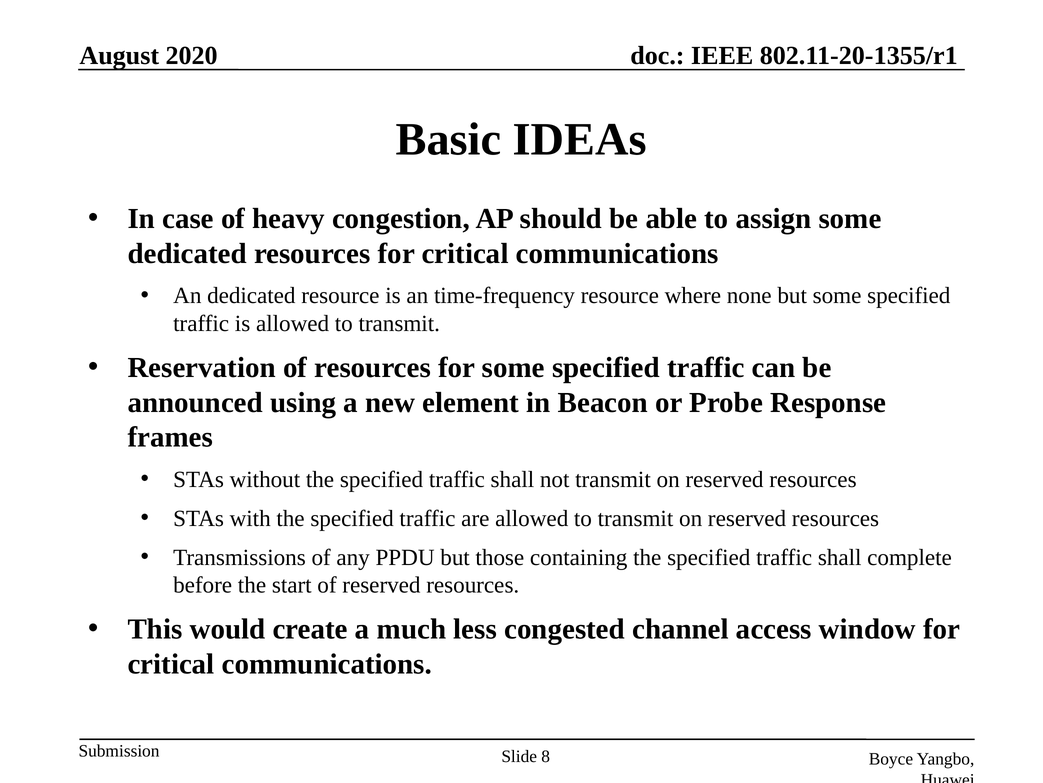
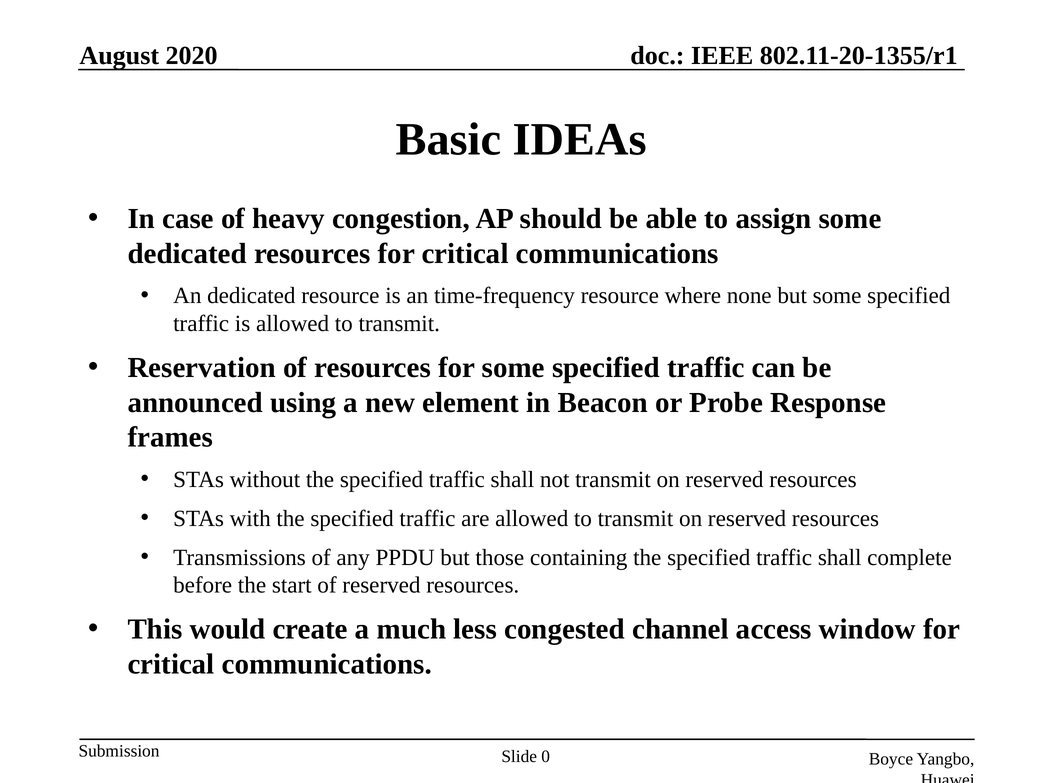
8: 8 -> 0
